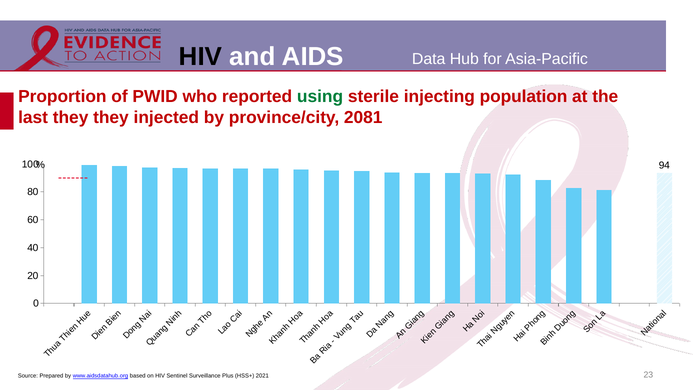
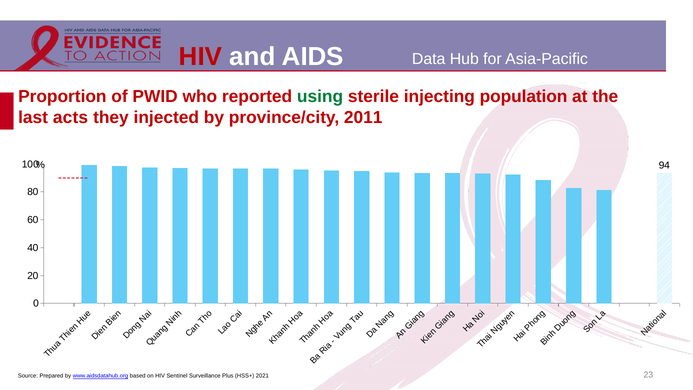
HIV at (201, 57) colour: black -> red
last they: they -> acts
2081: 2081 -> 2011
